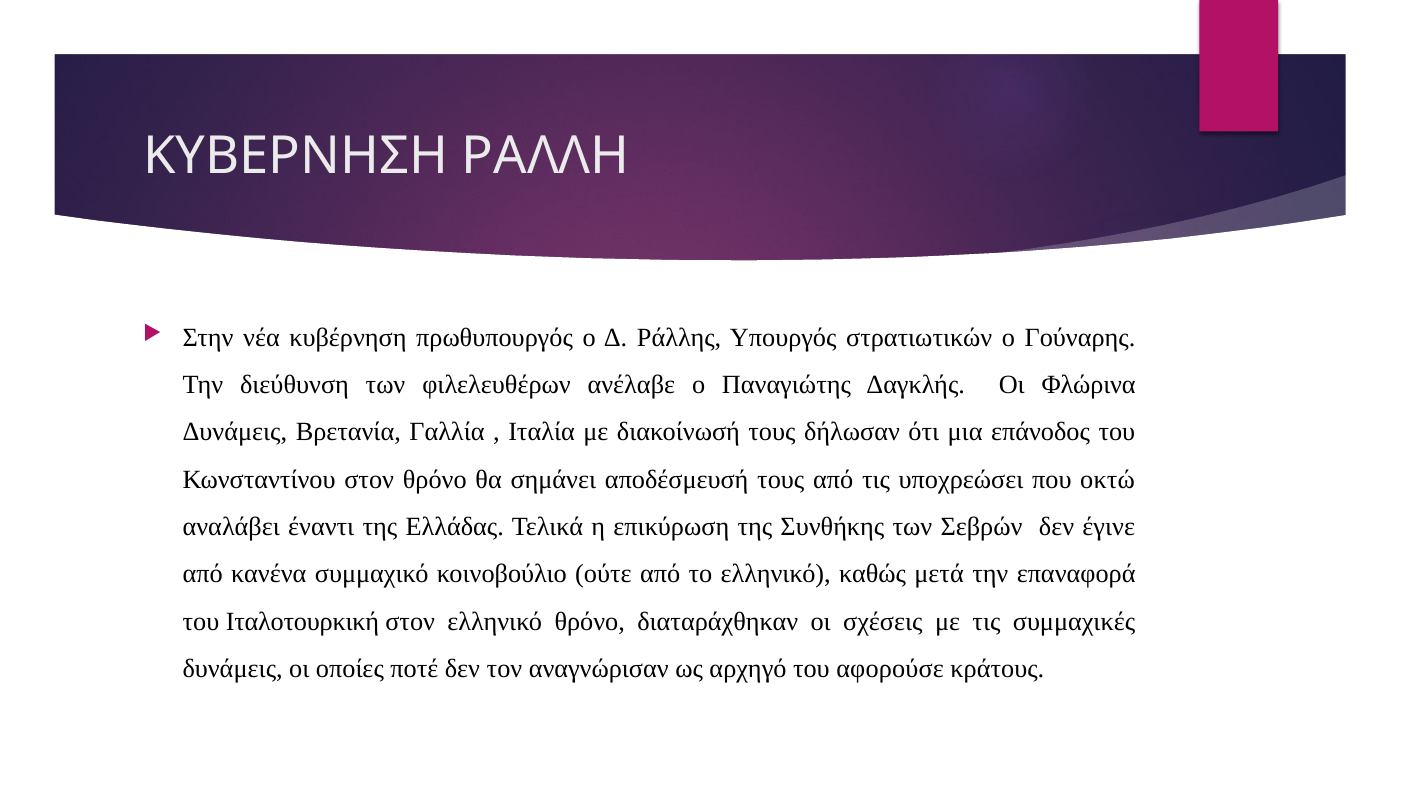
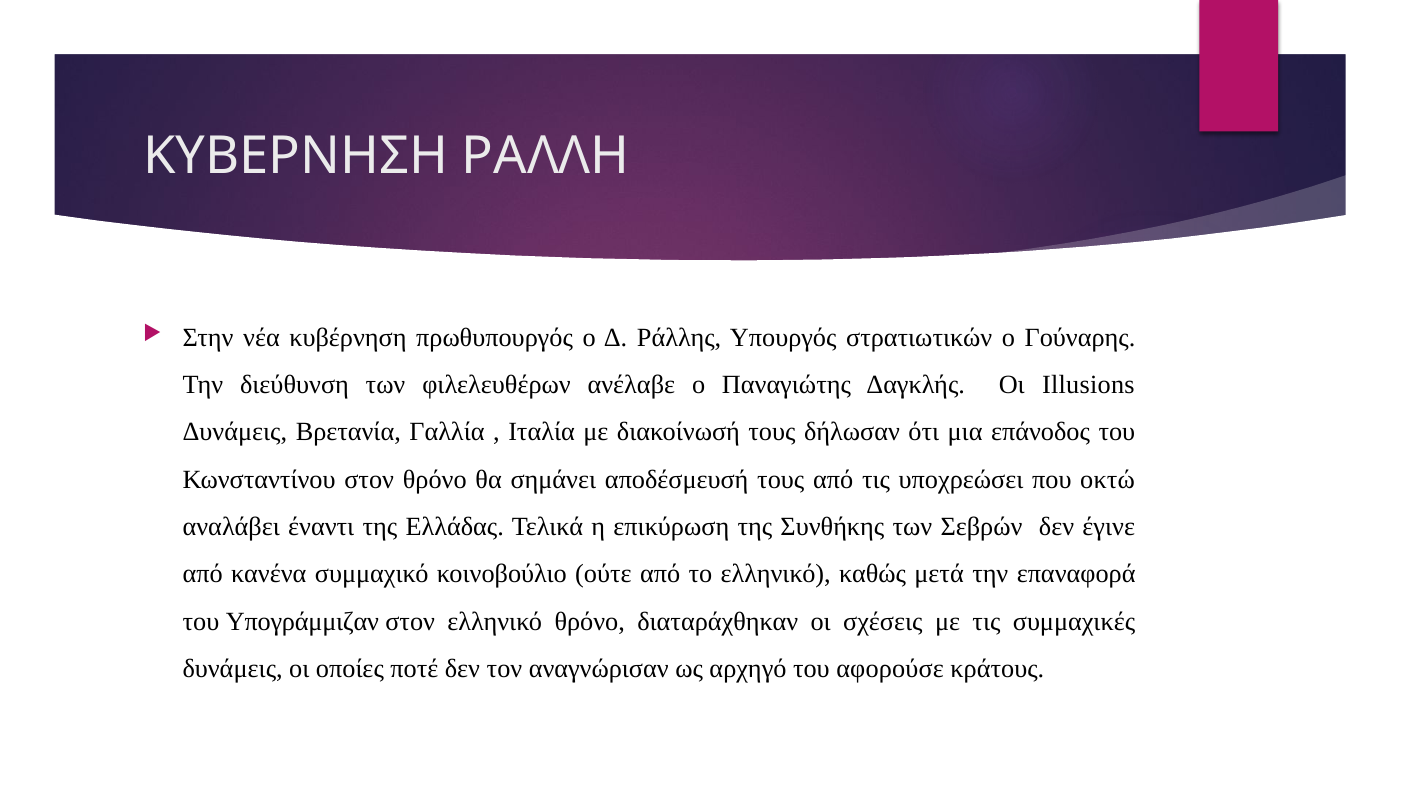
Φλώρινα: Φλώρινα -> Illusions
Ιταλοτουρκική: Ιταλοτουρκική -> Υπογράμμιζαν
